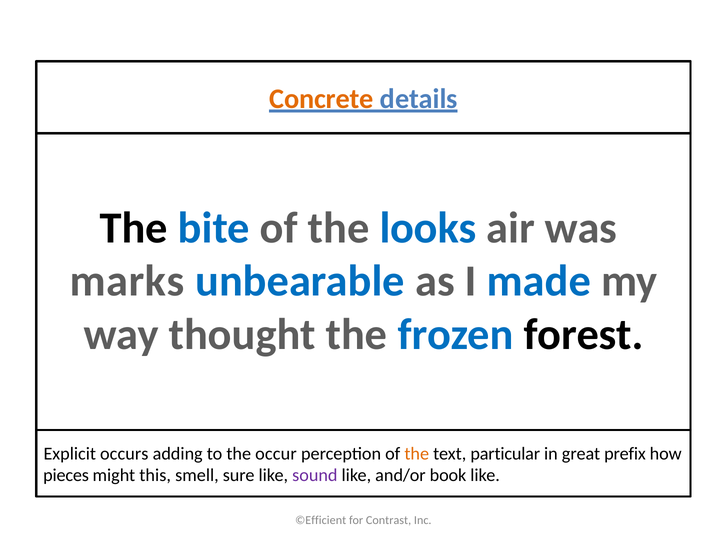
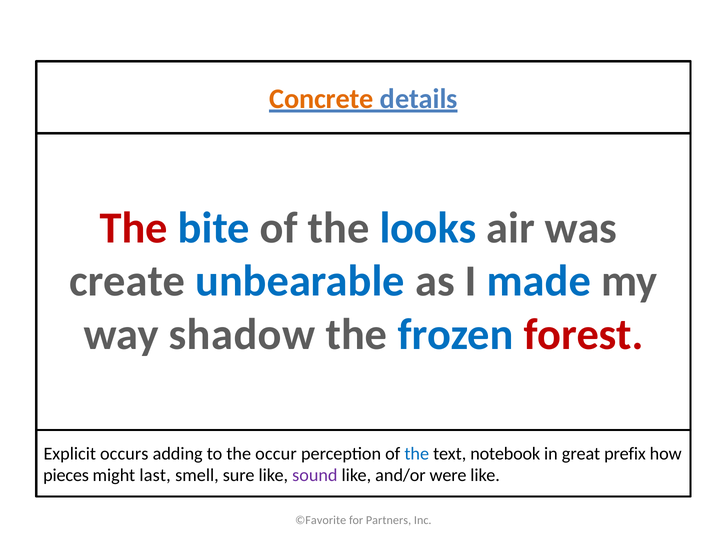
The at (134, 228) colour: black -> red
marks: marks -> create
thought: thought -> shadow
forest colour: black -> red
the at (417, 454) colour: orange -> blue
particular: particular -> notebook
this: this -> last
book: book -> were
©Efficient: ©Efficient -> ©Favorite
Contrast: Contrast -> Partners
